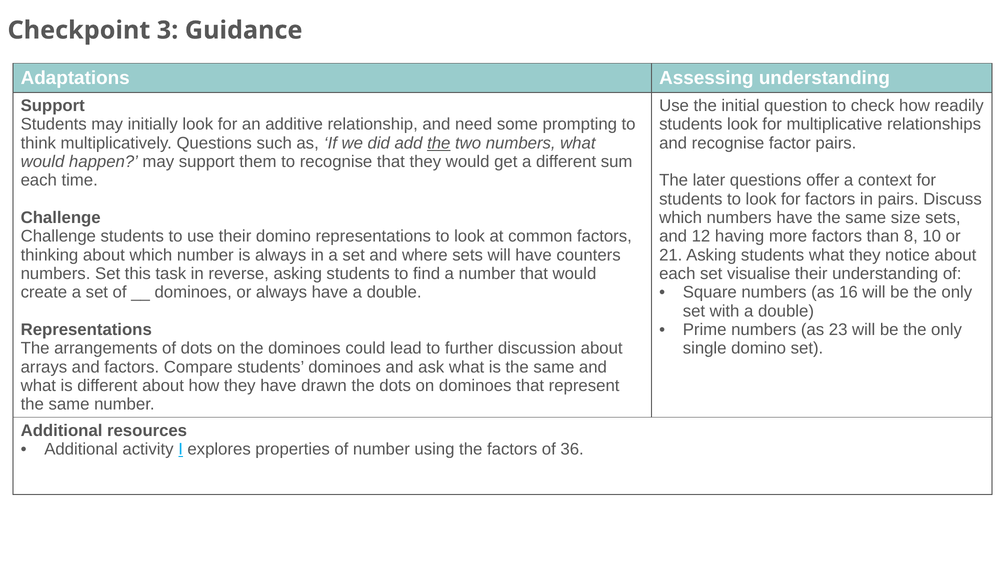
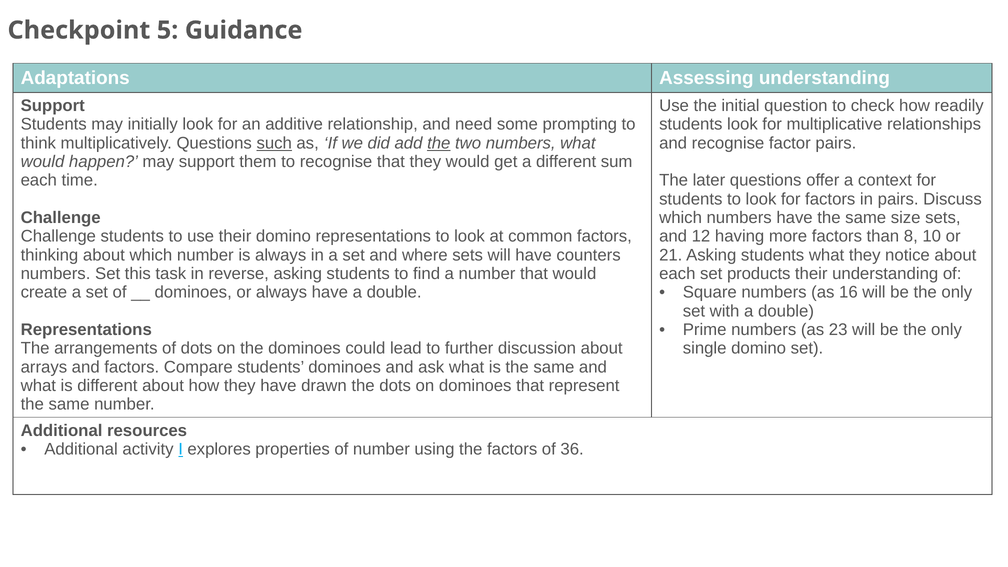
3: 3 -> 5
such underline: none -> present
visualise: visualise -> products
